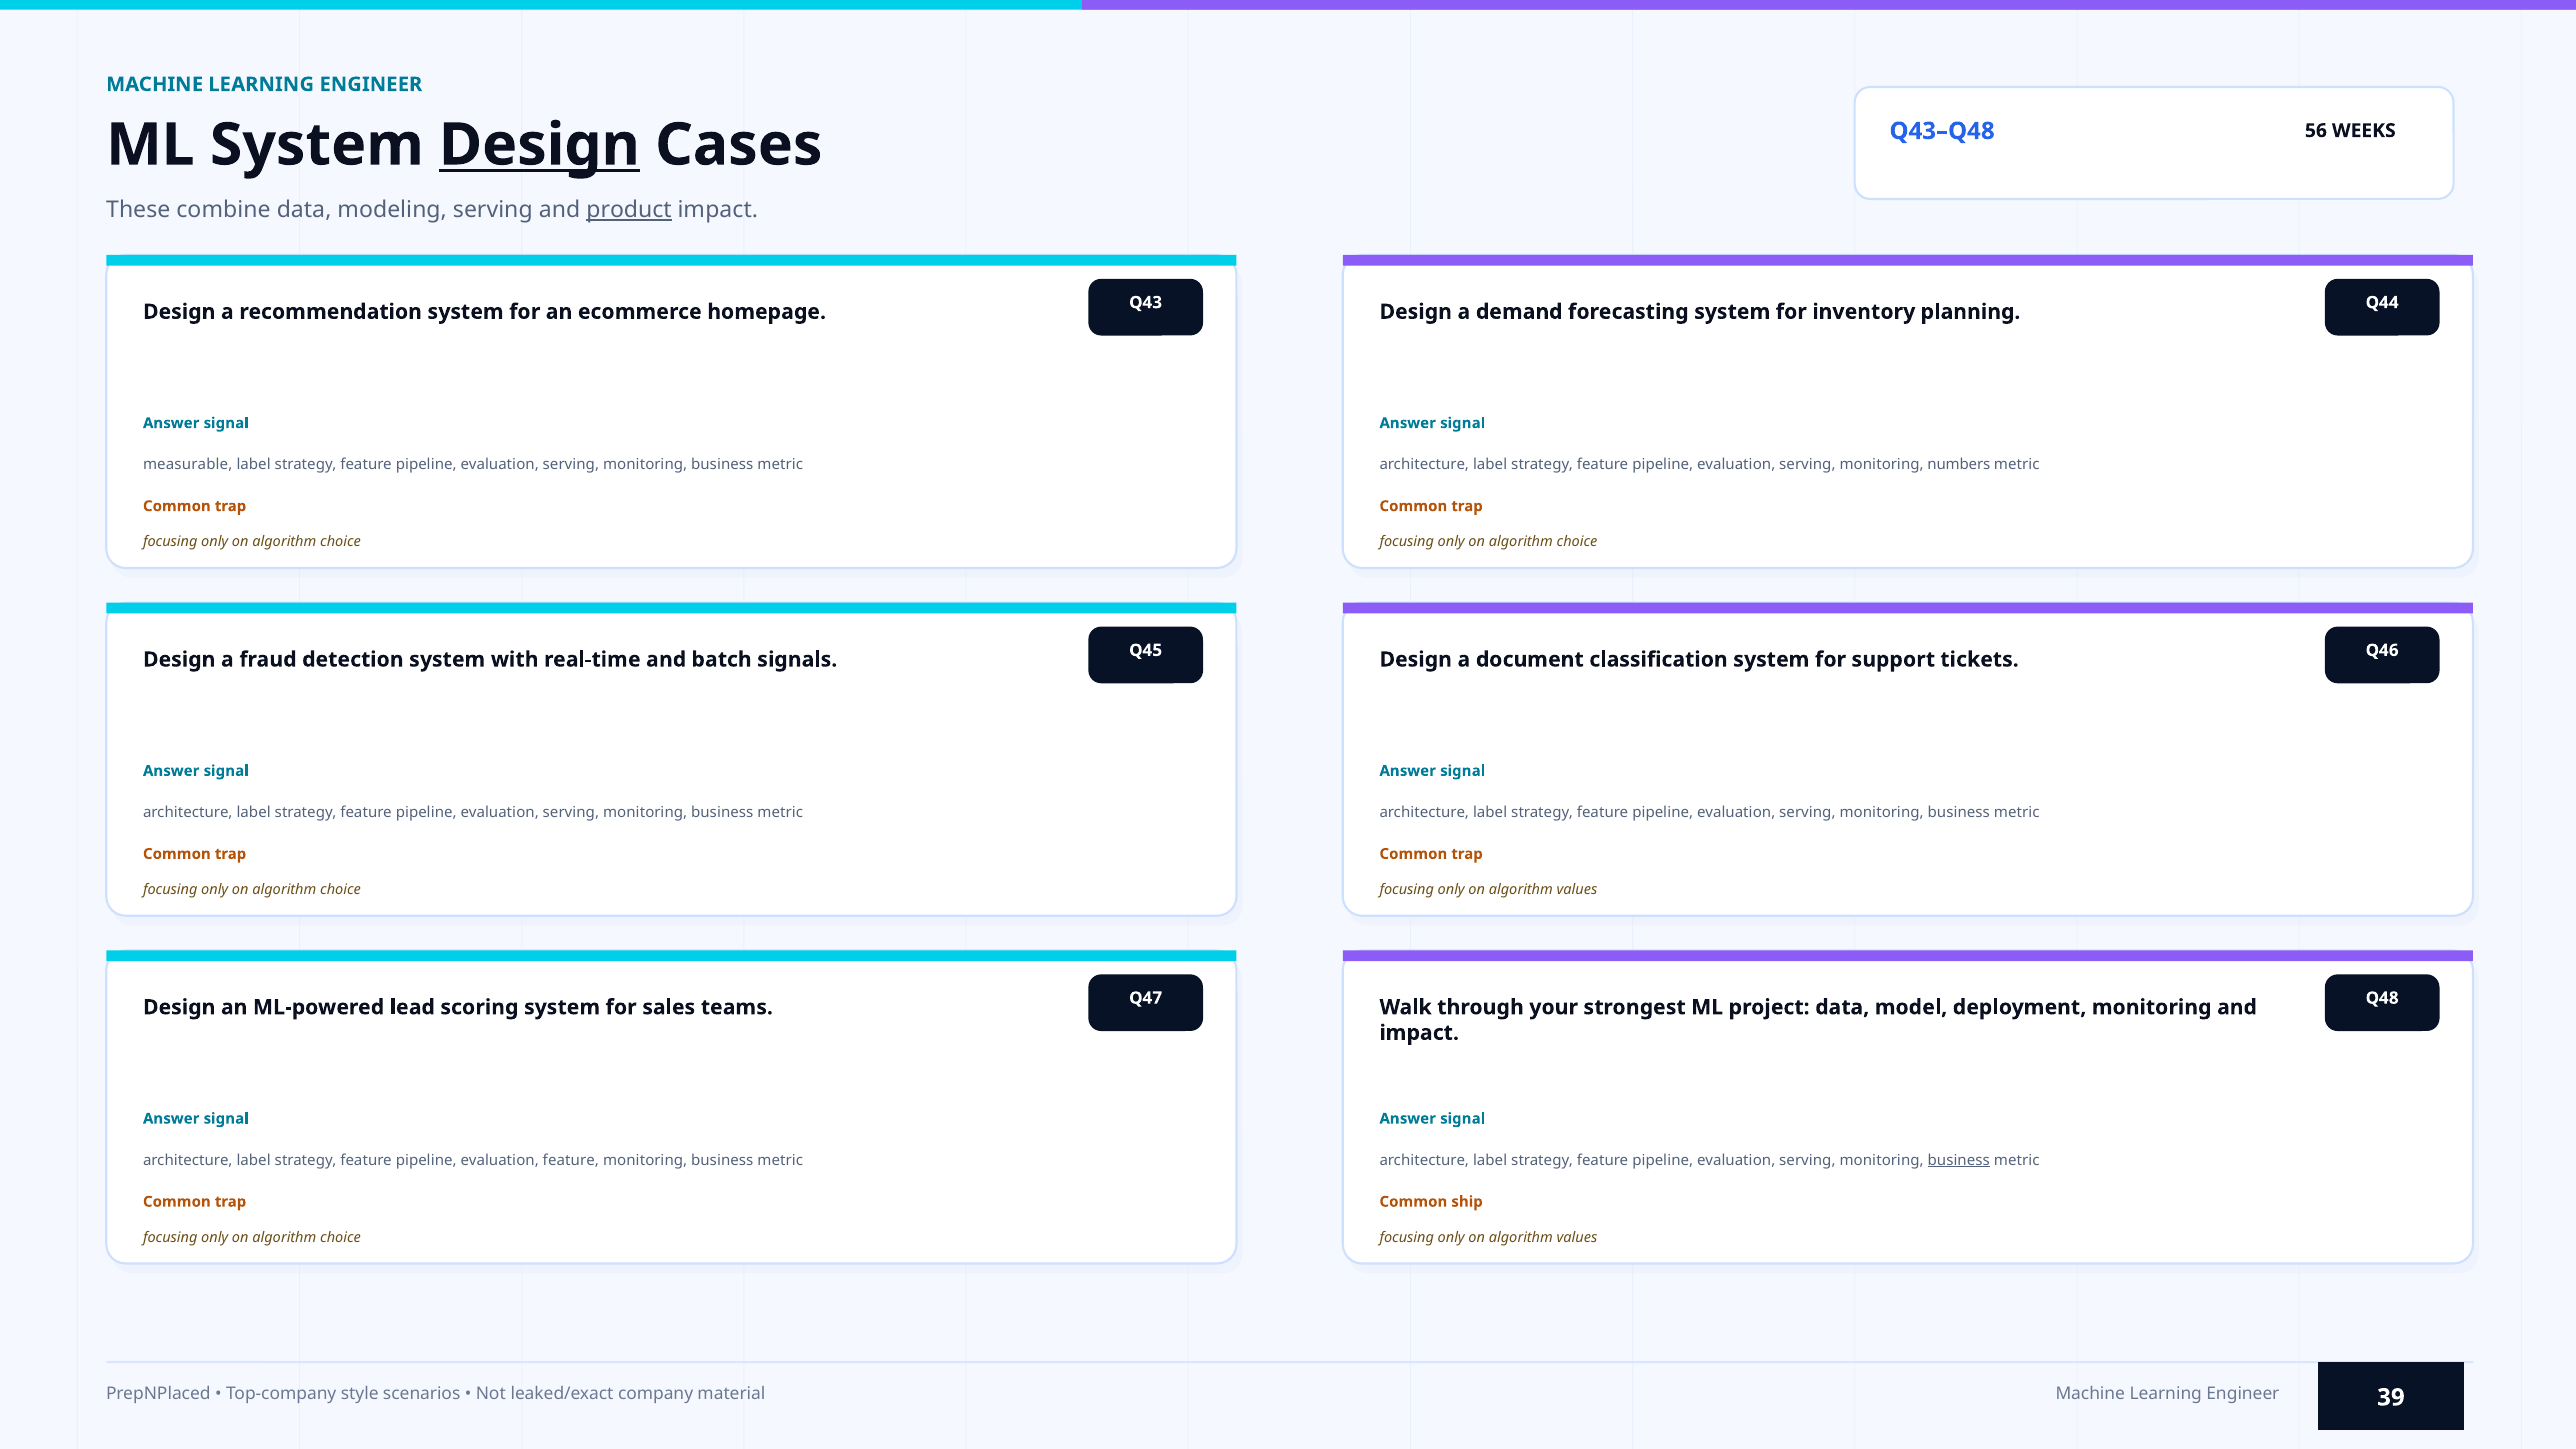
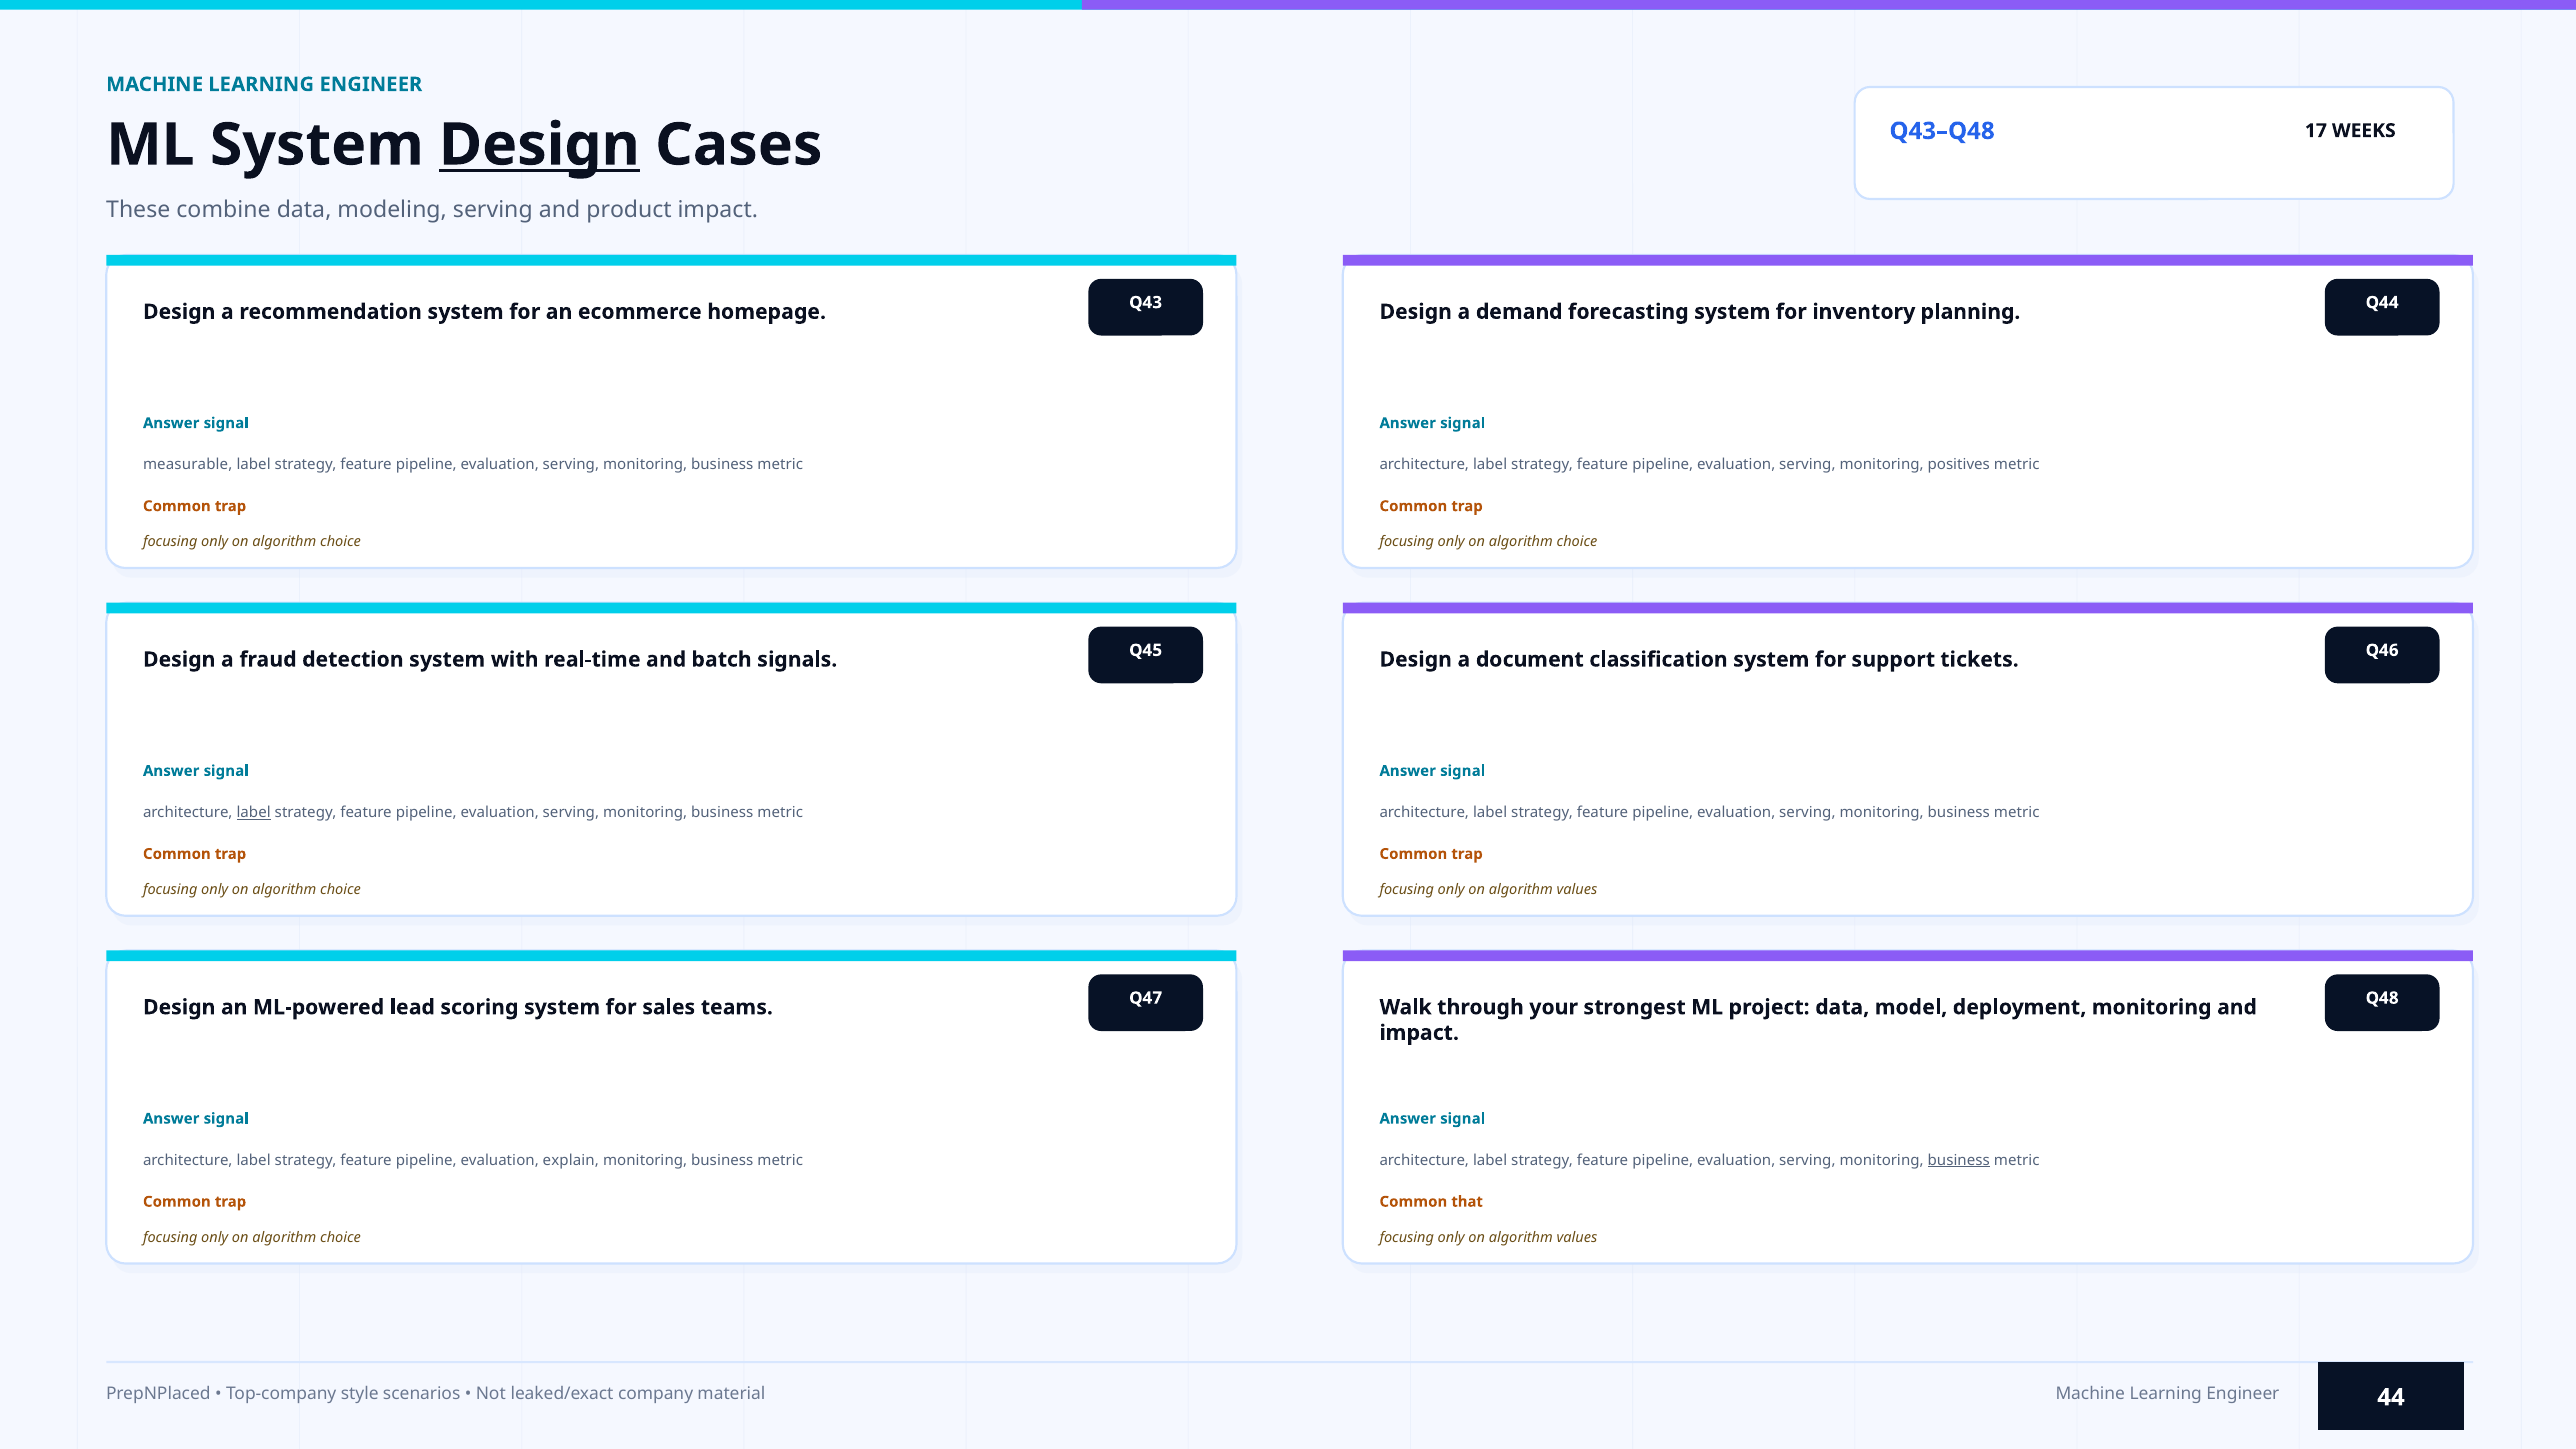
56: 56 -> 17
product underline: present -> none
numbers: numbers -> positives
label at (254, 812) underline: none -> present
evaluation feature: feature -> explain
ship: ship -> that
39: 39 -> 44
